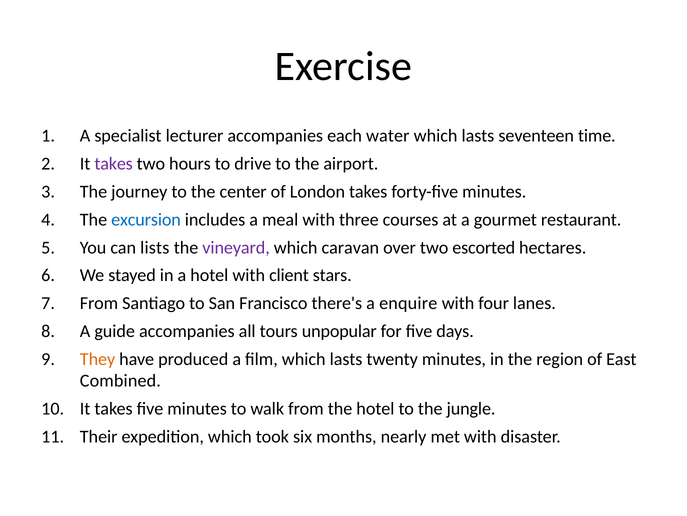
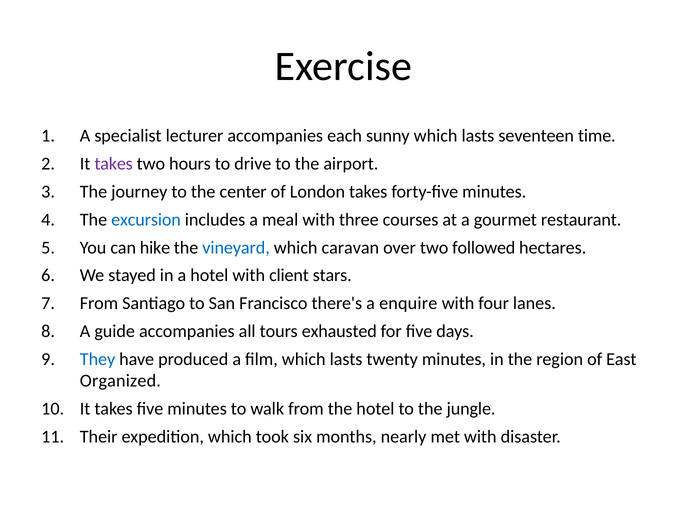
water: water -> sunny
lists: lists -> hike
vineyard colour: purple -> blue
escorted: escorted -> followed
unpopular: unpopular -> exhausted
They colour: orange -> blue
Combined: Combined -> Organized
